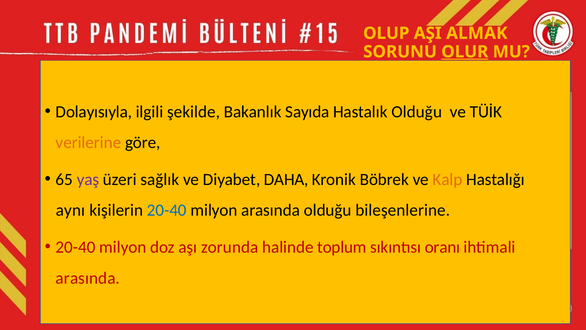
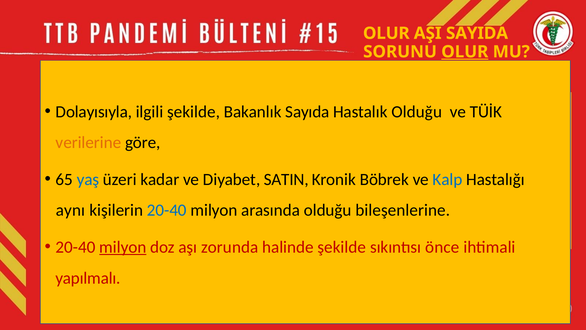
OLUP at (386, 33): OLUP -> OLUR
ALMAK: ALMAK -> SAYIDA
yaş colour: purple -> blue
sağlık: sağlık -> kadar
DAHA: DAHA -> SATIN
Kalp colour: orange -> blue
milyon at (123, 247) underline: none -> present
halinde toplum: toplum -> şekilde
oranı: oranı -> önce
arasında at (88, 278): arasında -> yapılmalı
